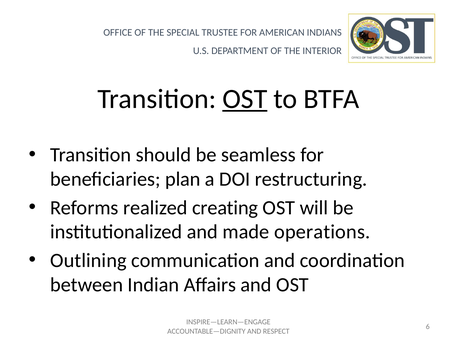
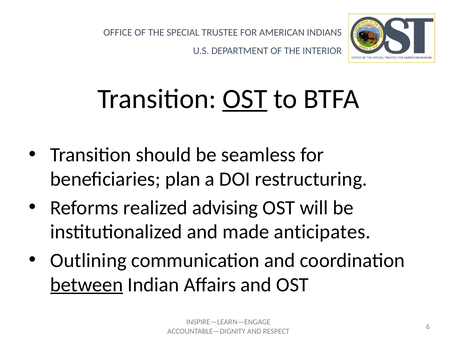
creating: creating -> advising
operations: operations -> anticipates
between underline: none -> present
